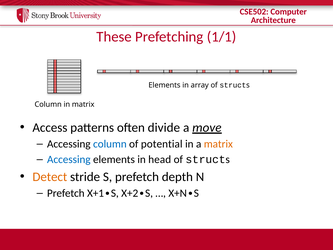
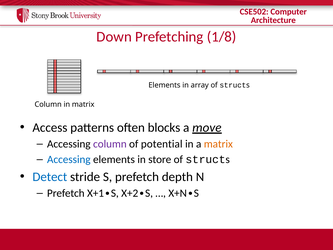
These: These -> Down
1/1: 1/1 -> 1/8
divide: divide -> blocks
column at (110, 144) colour: blue -> purple
head: head -> store
Detect colour: orange -> blue
